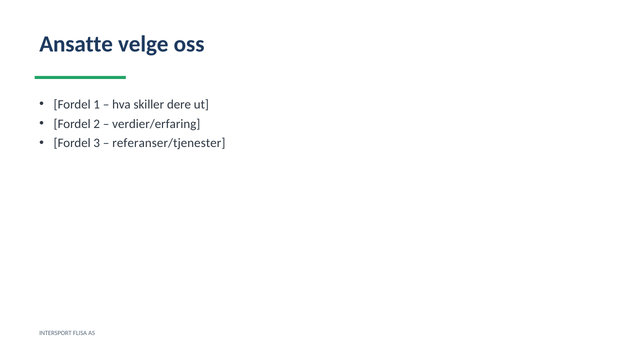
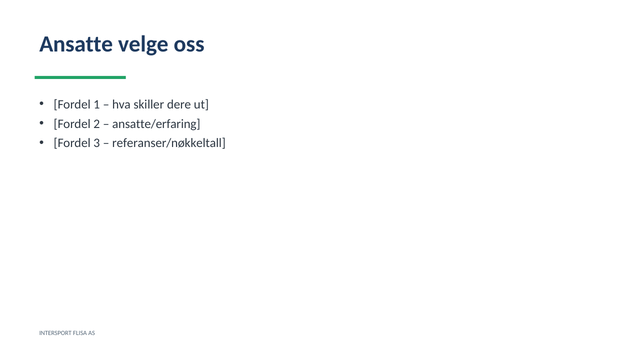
verdier/erfaring: verdier/erfaring -> ansatte/erfaring
referanser/tjenester: referanser/tjenester -> referanser/nøkkeltall
